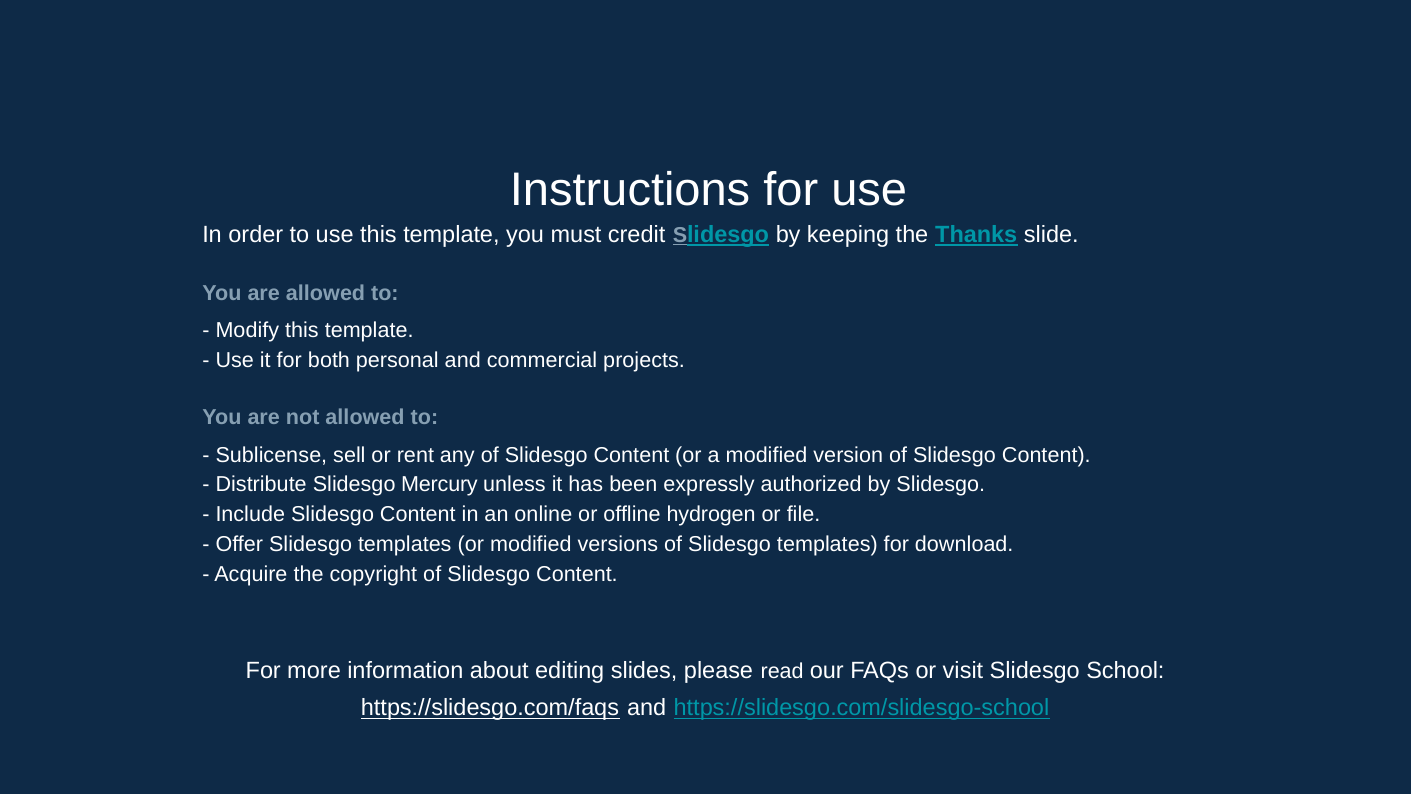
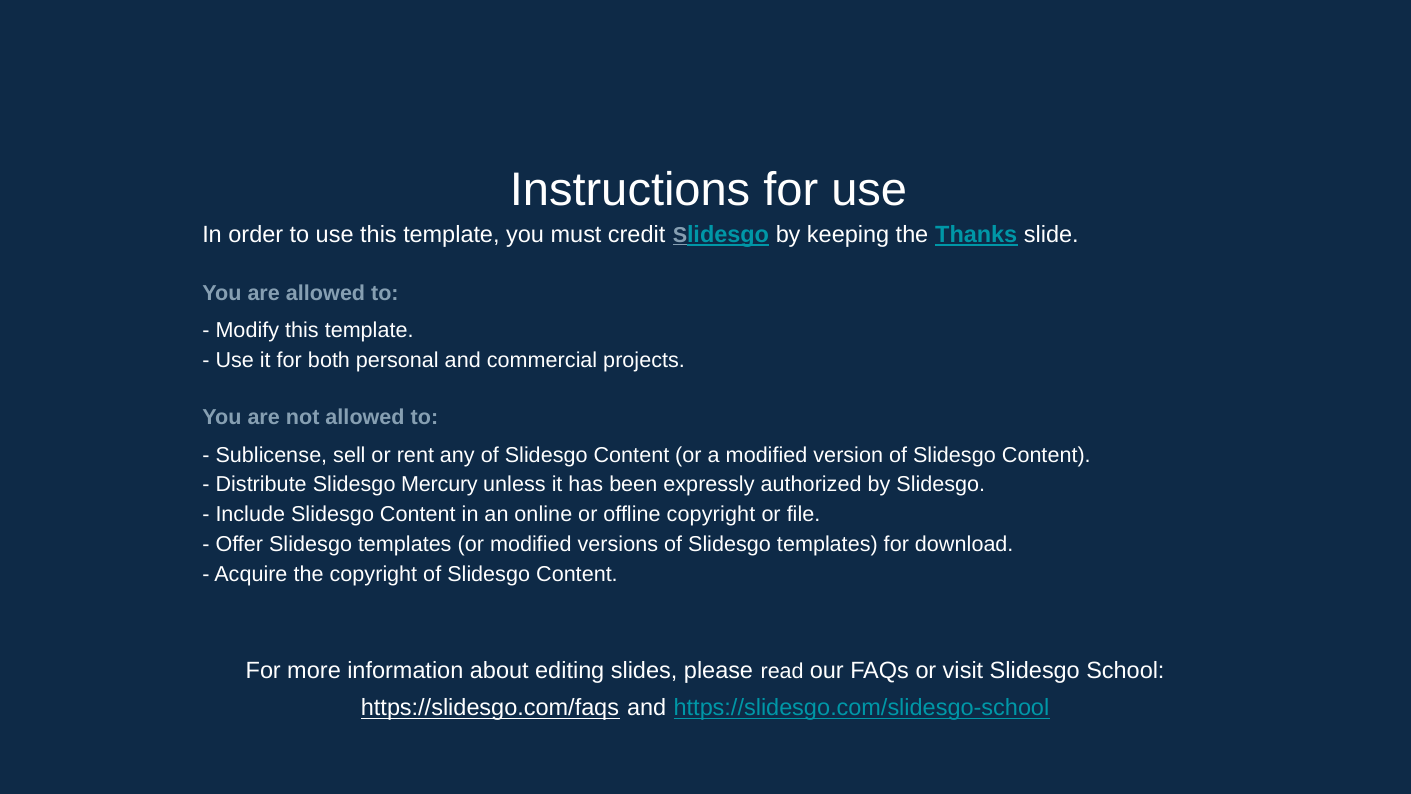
offline hydrogen: hydrogen -> copyright
